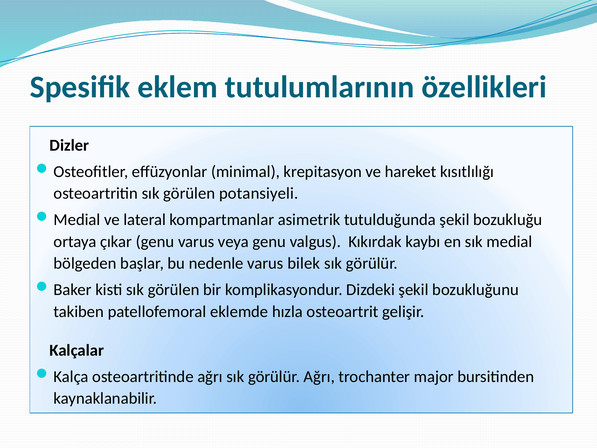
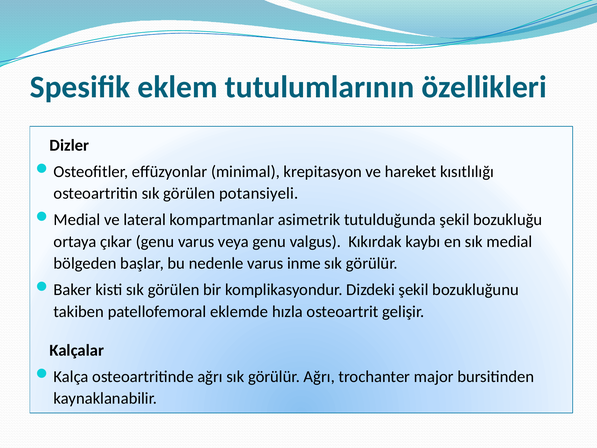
bilek: bilek -> inme
